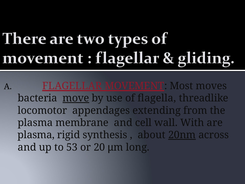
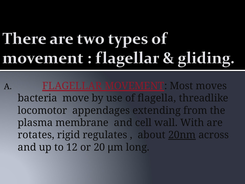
move underline: present -> none
plasma at (36, 135): plasma -> rotates
synthesis: synthesis -> regulates
53: 53 -> 12
